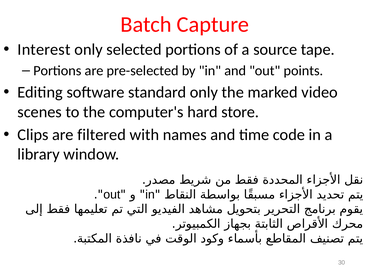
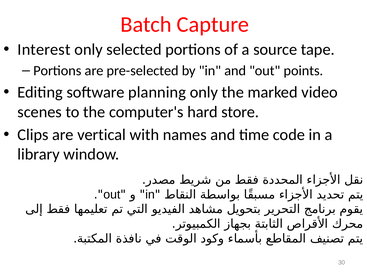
standard: standard -> planning
filtered: filtered -> vertical
